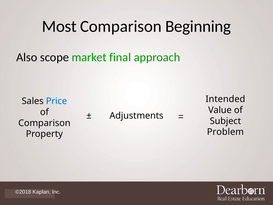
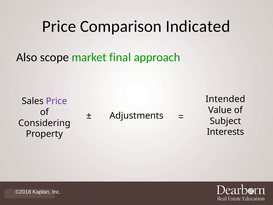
Most at (59, 26): Most -> Price
Beginning: Beginning -> Indicated
Price at (56, 101) colour: blue -> purple
Comparison at (44, 123): Comparison -> Considering
Problem: Problem -> Interests
